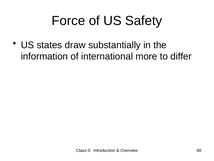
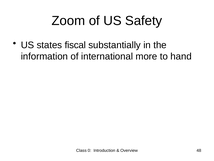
Force: Force -> Zoom
draw: draw -> fiscal
differ: differ -> hand
